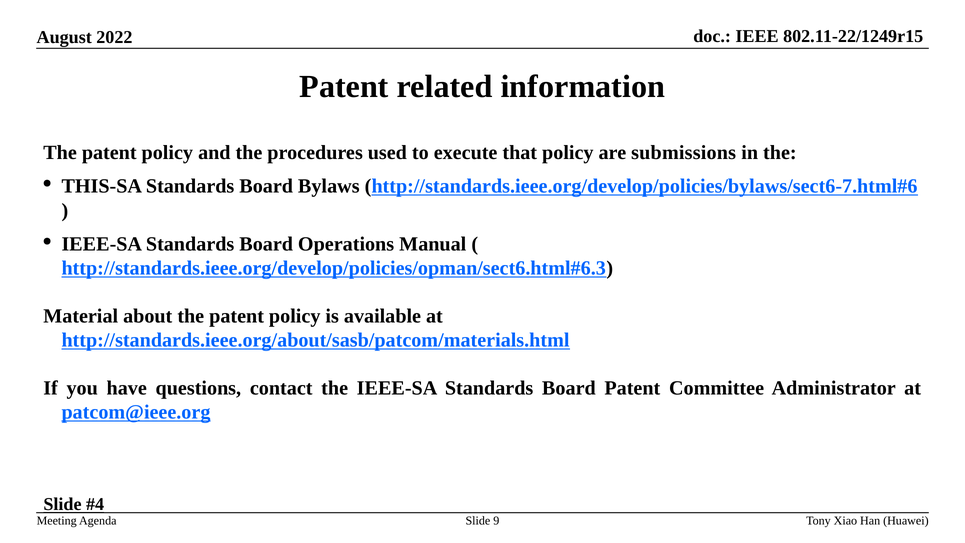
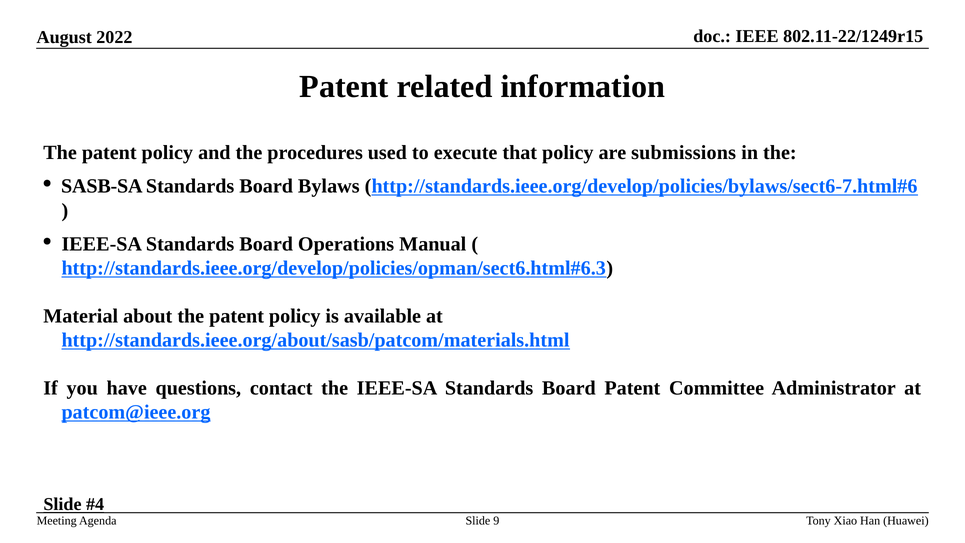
THIS-SA: THIS-SA -> SASB-SA
